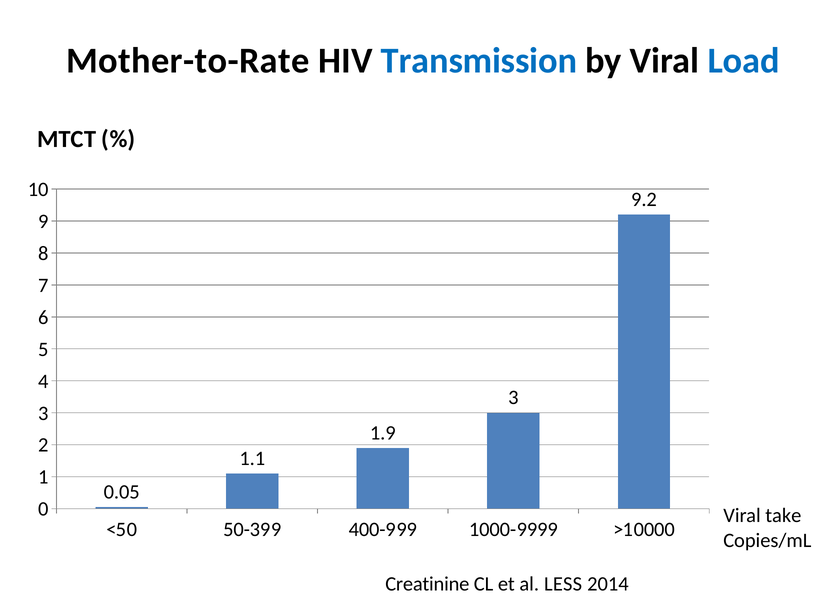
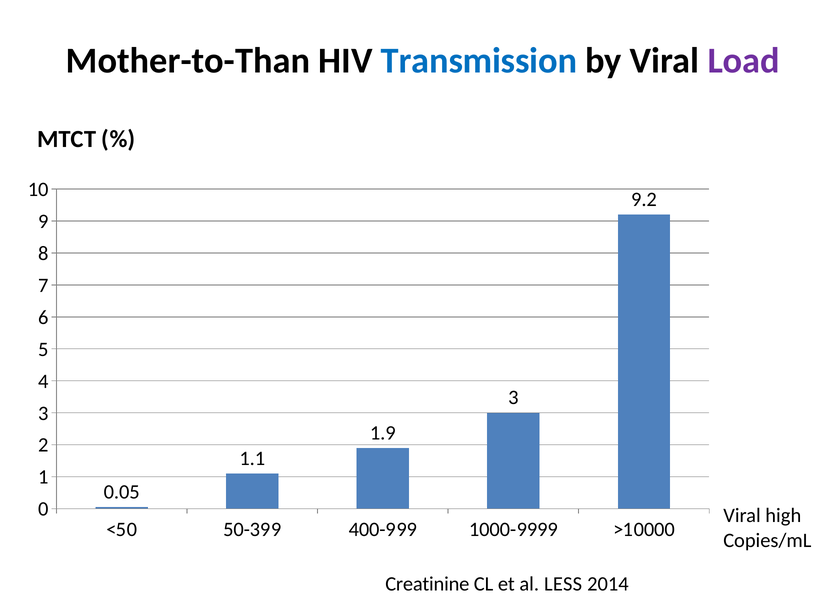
Mother-to-Rate: Mother-to-Rate -> Mother-to-Than
Load colour: blue -> purple
take: take -> high
